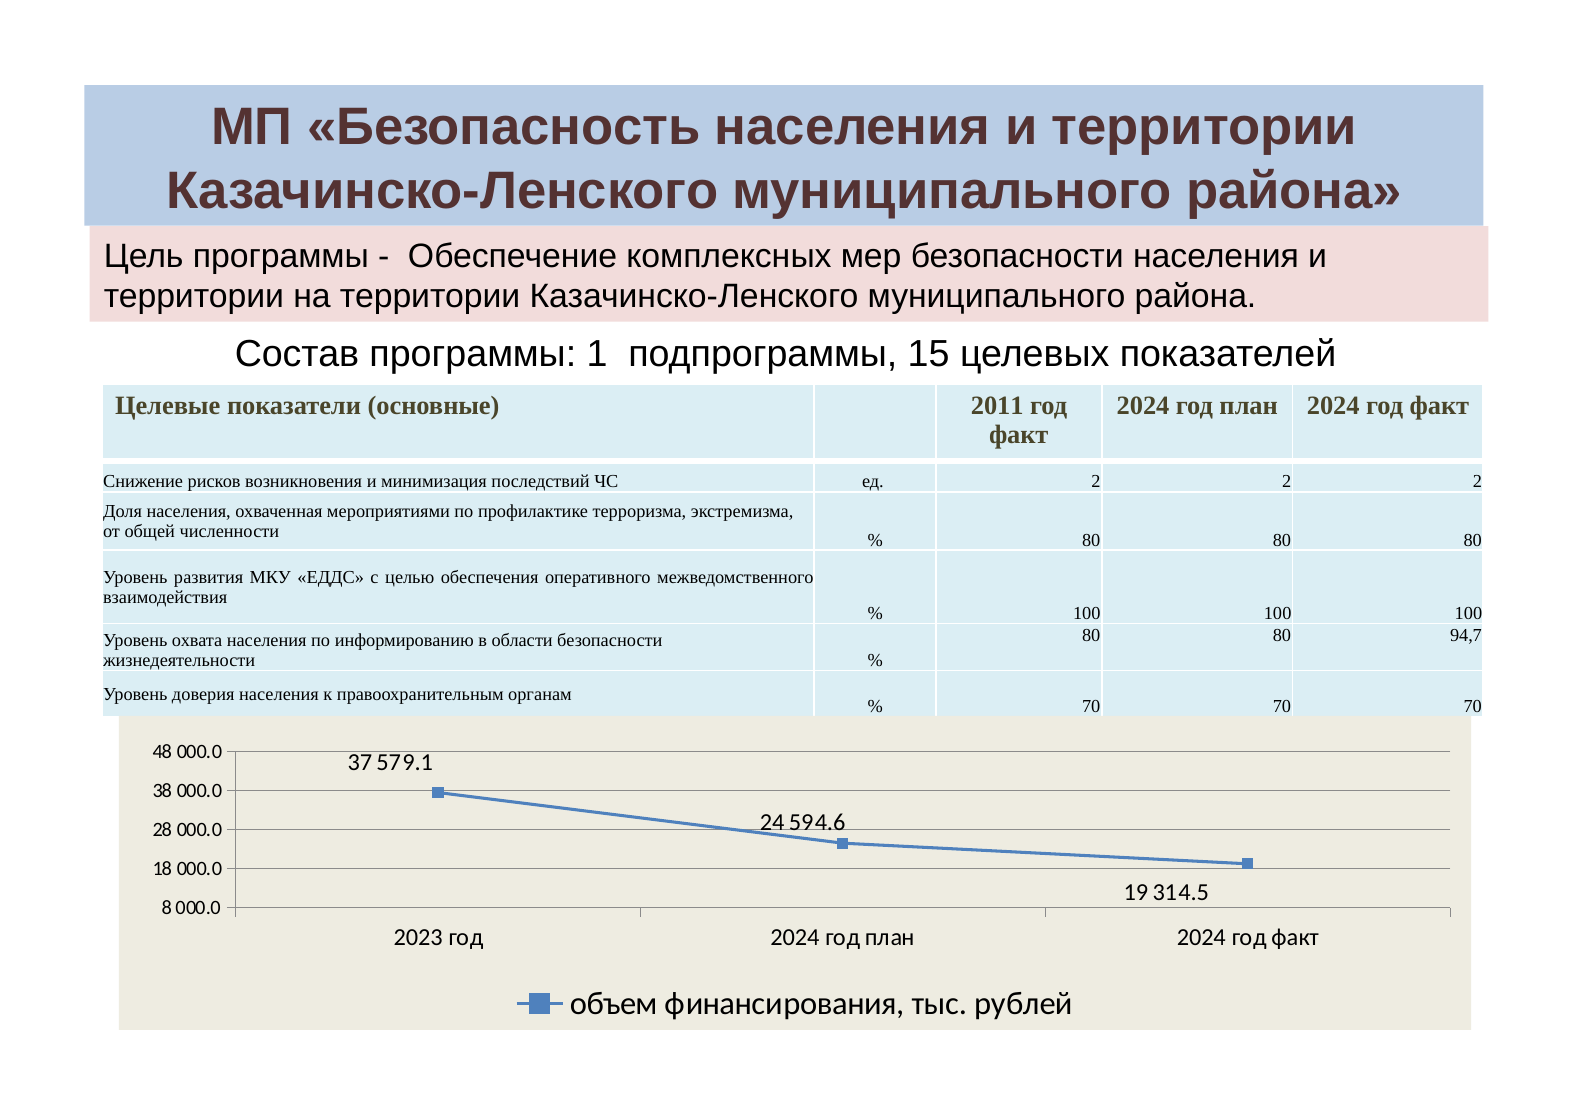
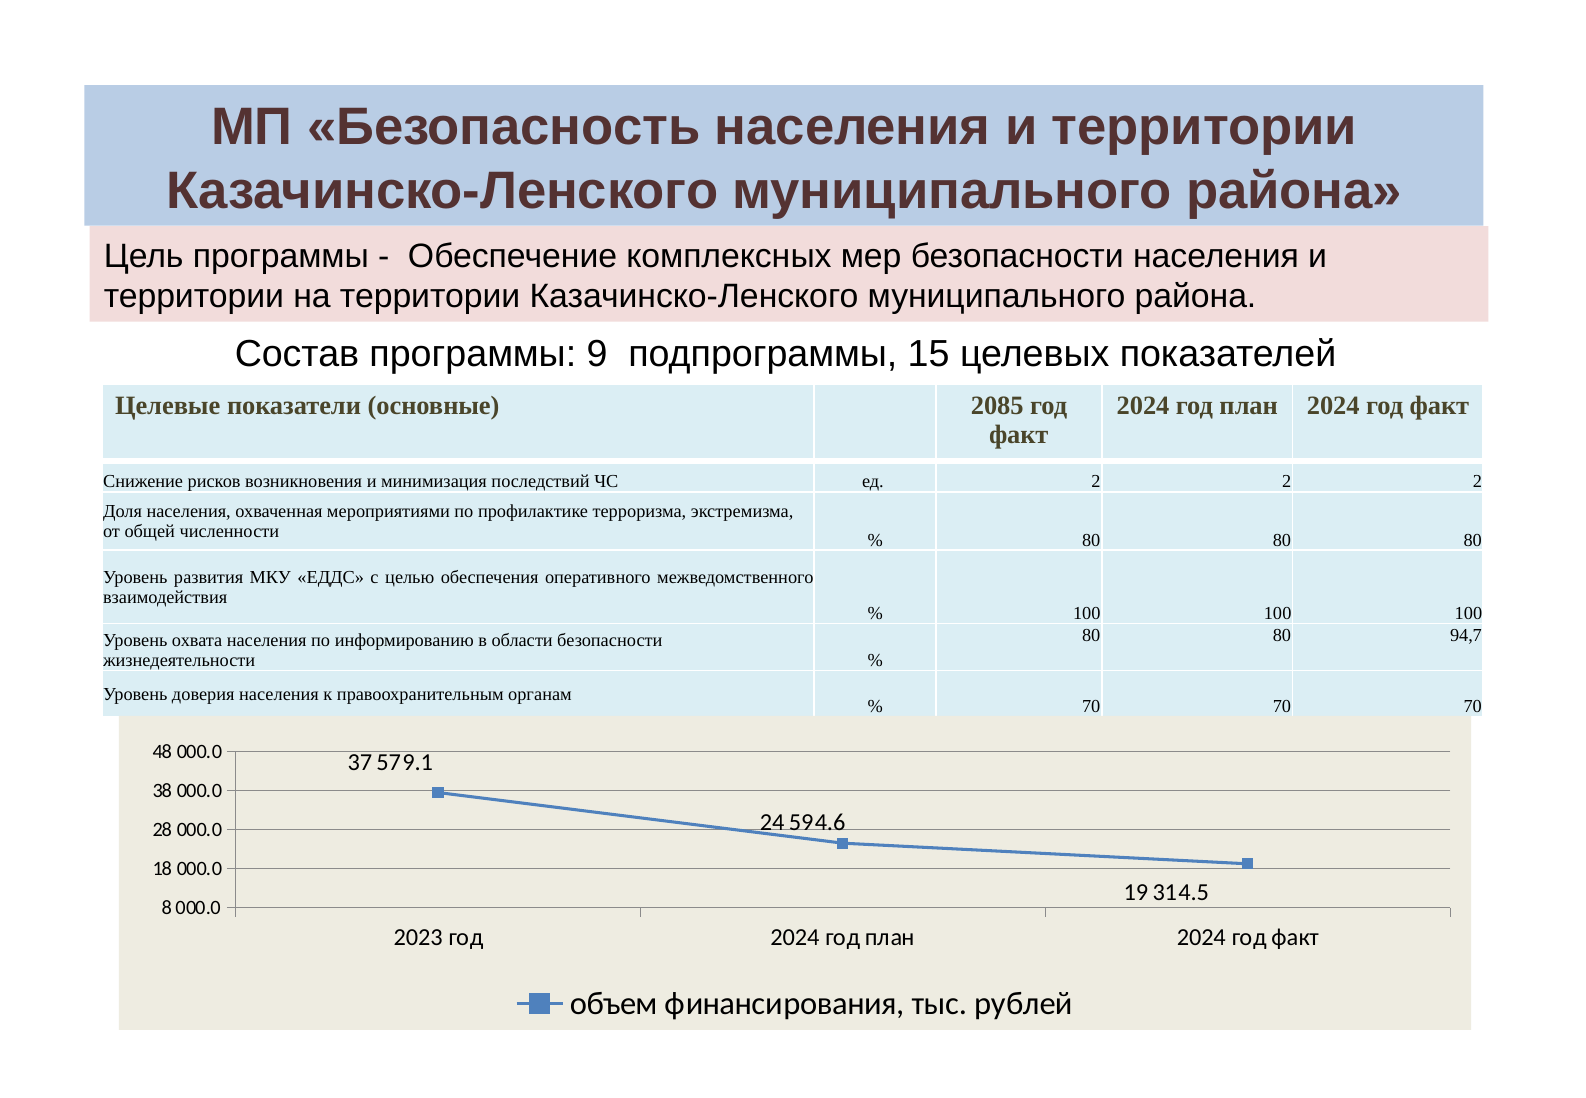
1: 1 -> 9
2011: 2011 -> 2085
